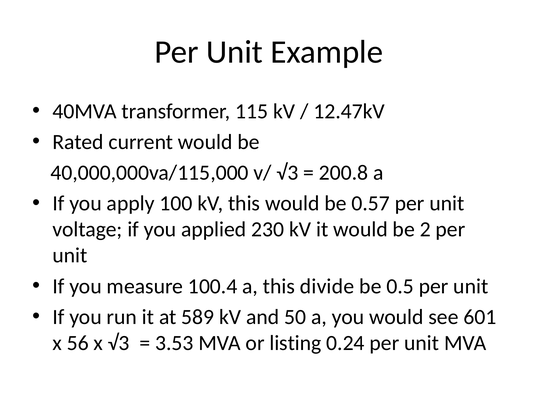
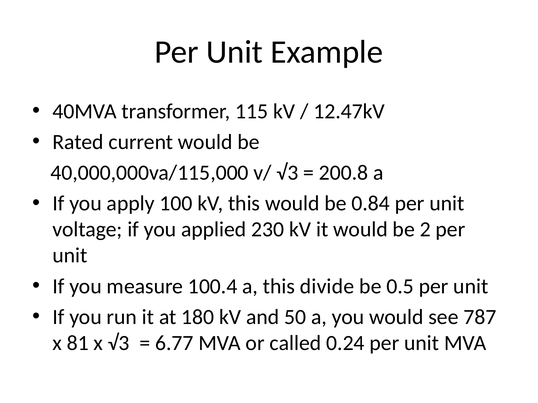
0.57: 0.57 -> 0.84
589: 589 -> 180
601: 601 -> 787
56: 56 -> 81
3.53: 3.53 -> 6.77
listing: listing -> called
